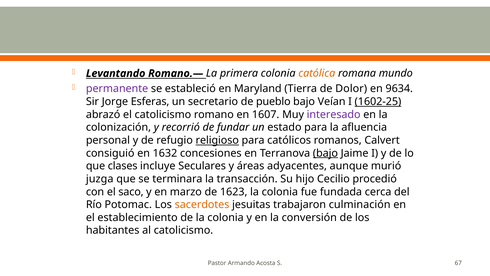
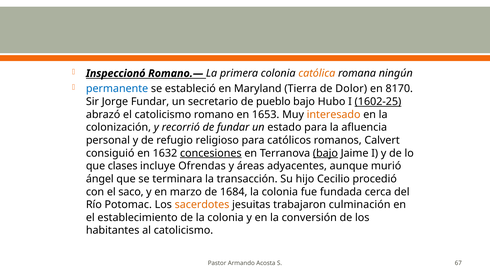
Levantando: Levantando -> Inspeccionó
mundo: mundo -> ningún
permanente colour: purple -> blue
9634: 9634 -> 8170
Jorge Esferas: Esferas -> Fundar
Veían: Veían -> Hubo
1607: 1607 -> 1653
interesado colour: purple -> orange
religioso underline: present -> none
concesiones underline: none -> present
Seculares: Seculares -> Ofrendas
juzga: juzga -> ángel
1623: 1623 -> 1684
